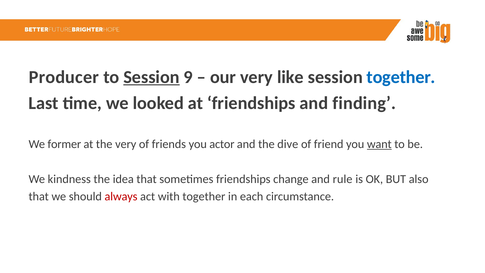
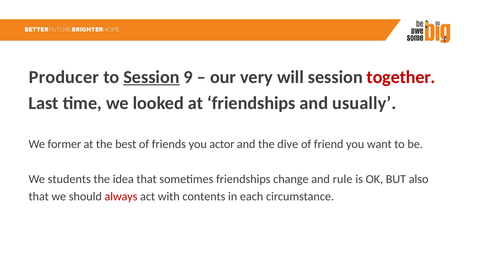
like: like -> will
together at (401, 77) colour: blue -> red
finding: finding -> usually
the very: very -> best
want underline: present -> none
kindness: kindness -> students
with together: together -> contents
